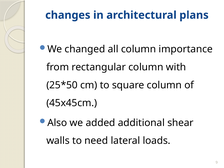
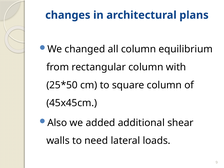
importance: importance -> equilibrium
